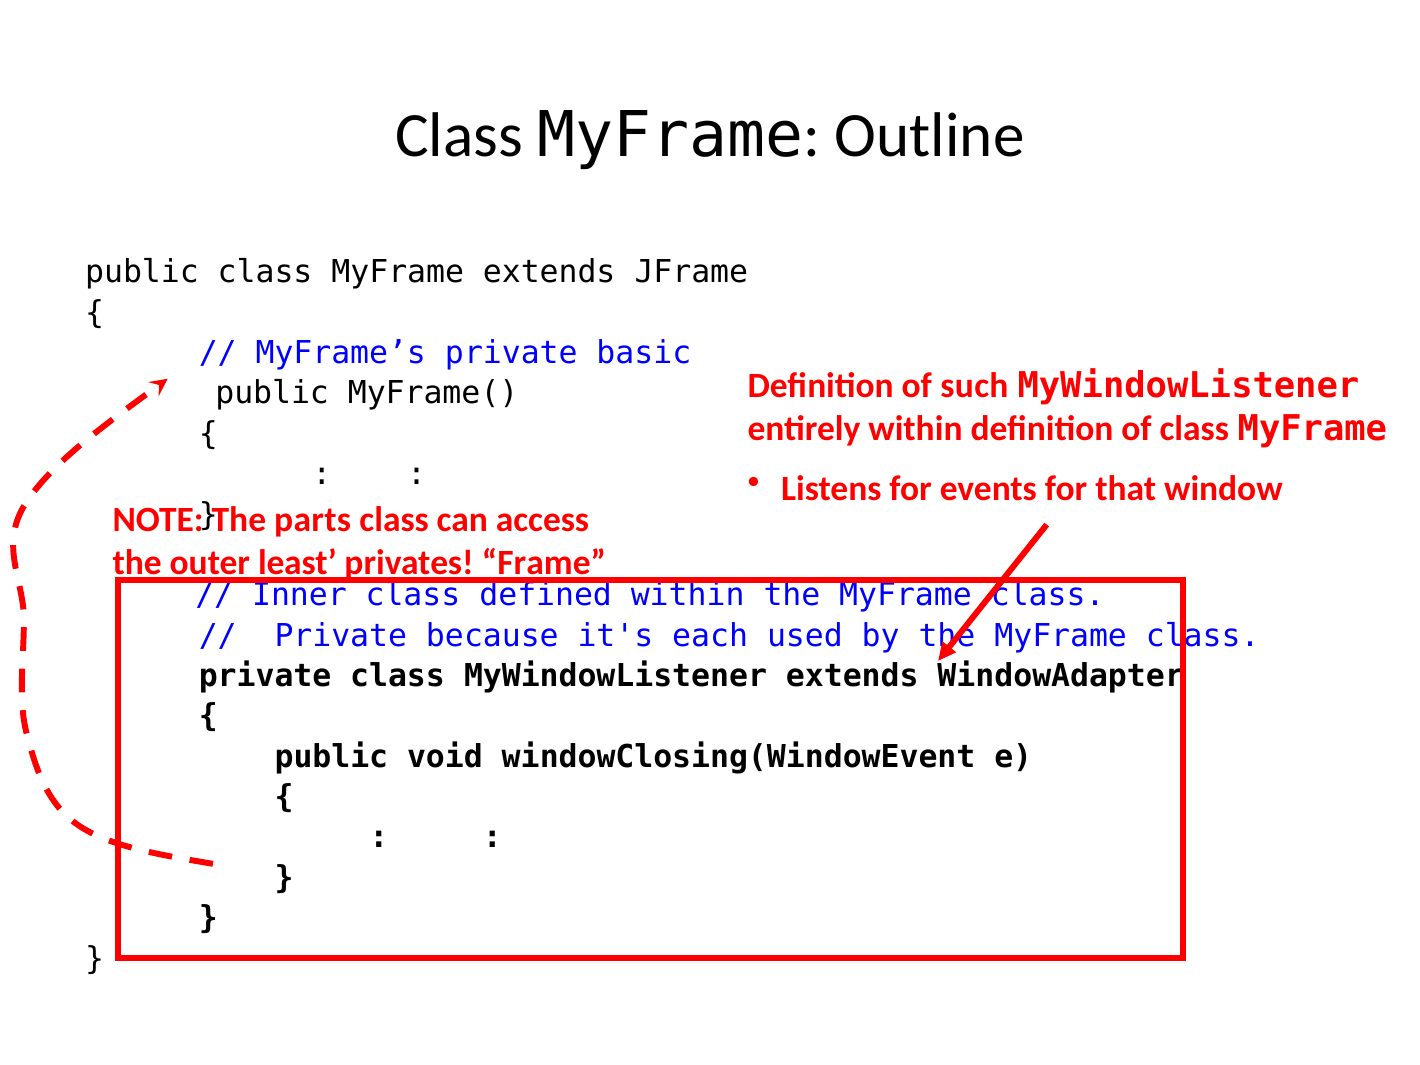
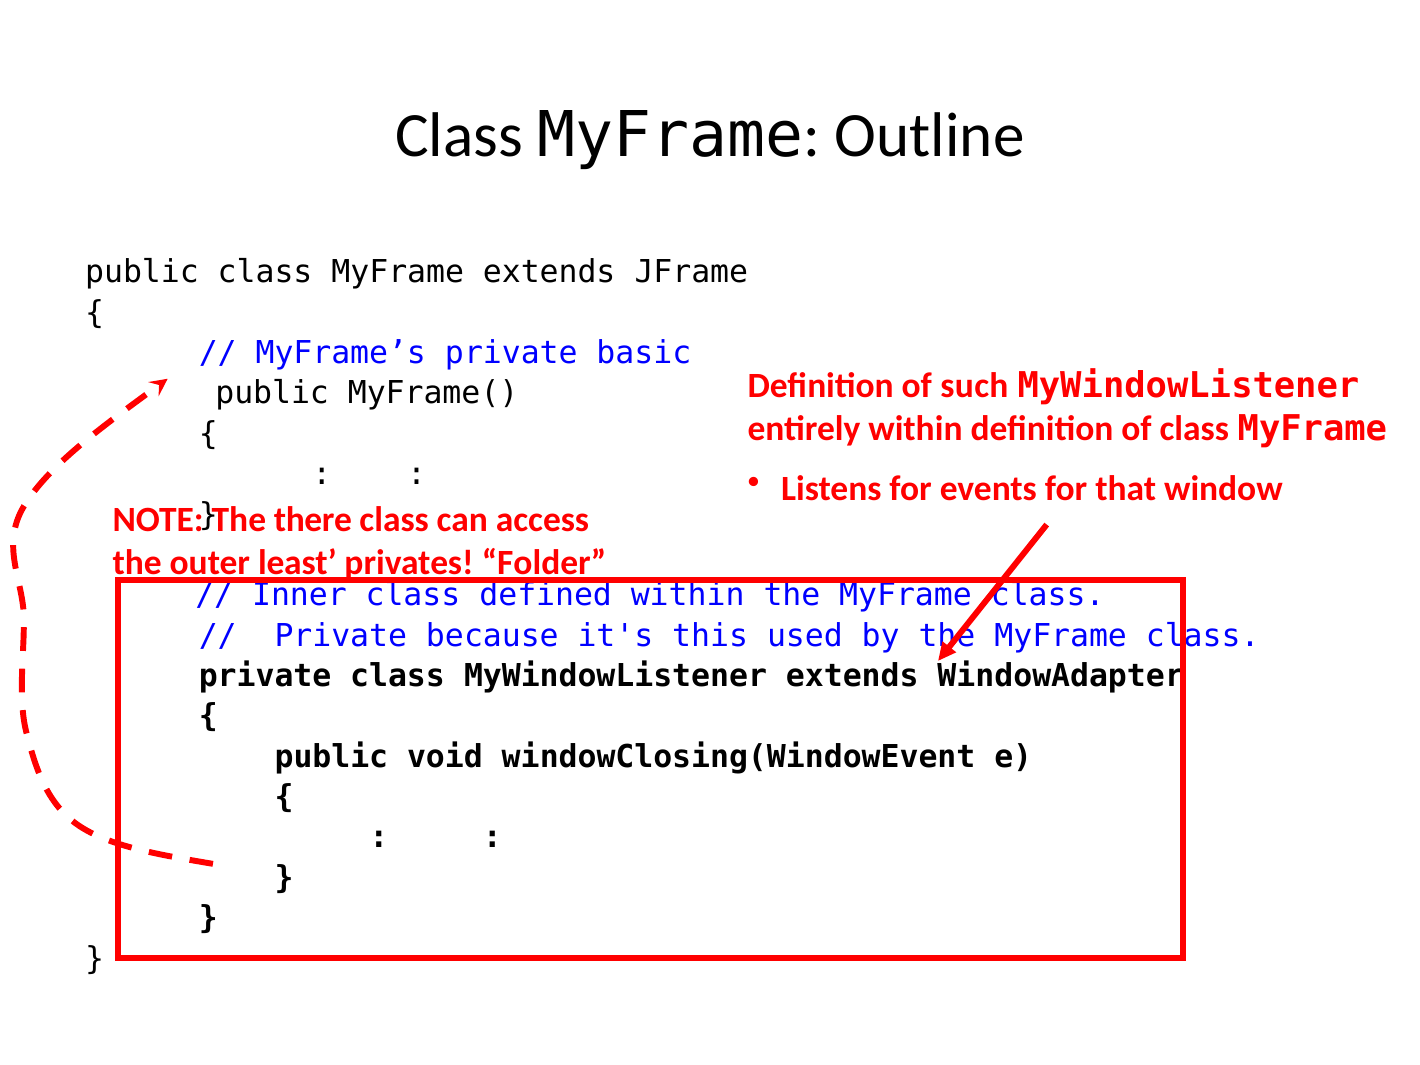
parts: parts -> there
Frame: Frame -> Folder
each: each -> this
